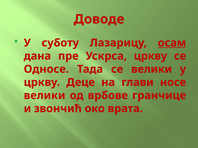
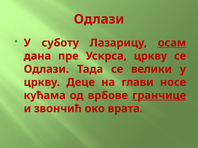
Доводе at (99, 19): Доводе -> Одлази
Односе at (46, 69): Односе -> Одлази
велики at (45, 96): велики -> кућама
гранчице underline: none -> present
